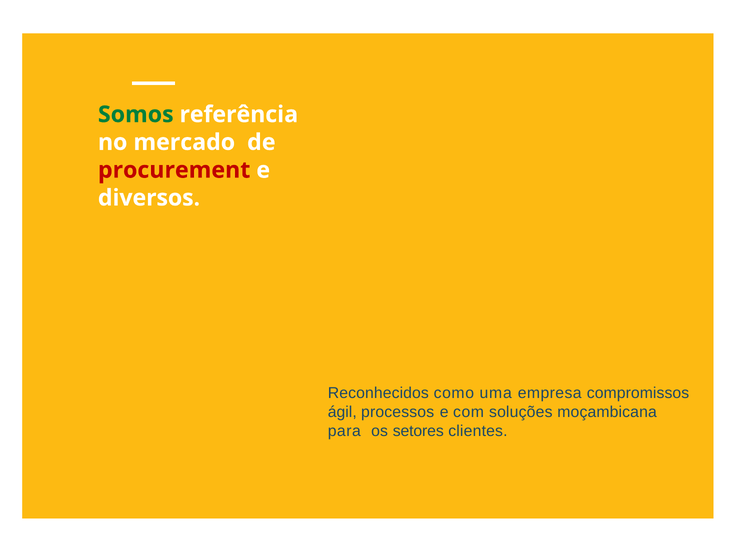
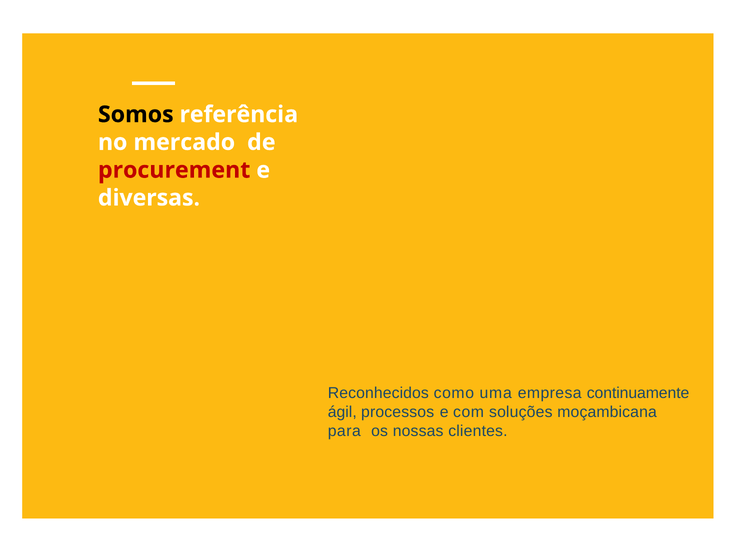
Somos colour: green -> black
diversos: diversos -> diversas
compromissos: compromissos -> continuamente
setores: setores -> nossas
